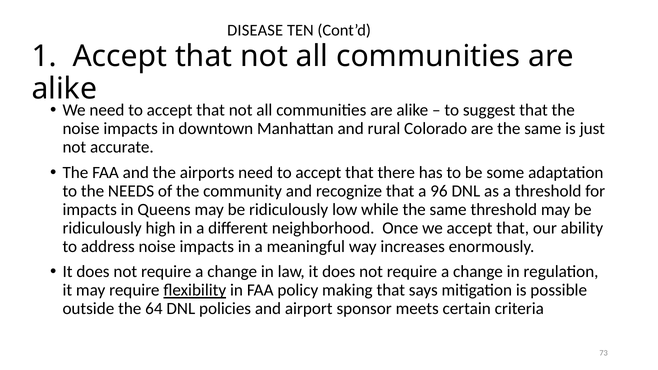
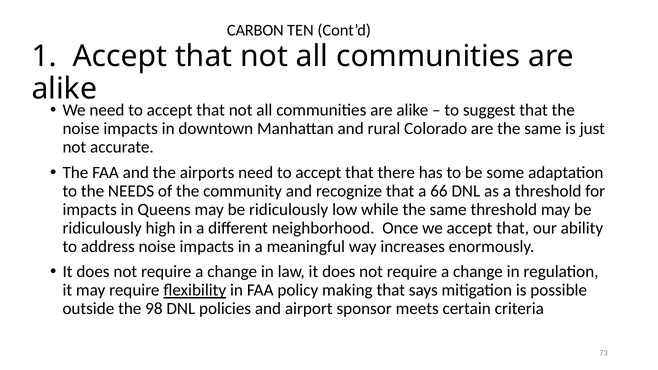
DISEASE: DISEASE -> CARBON
96: 96 -> 66
64: 64 -> 98
